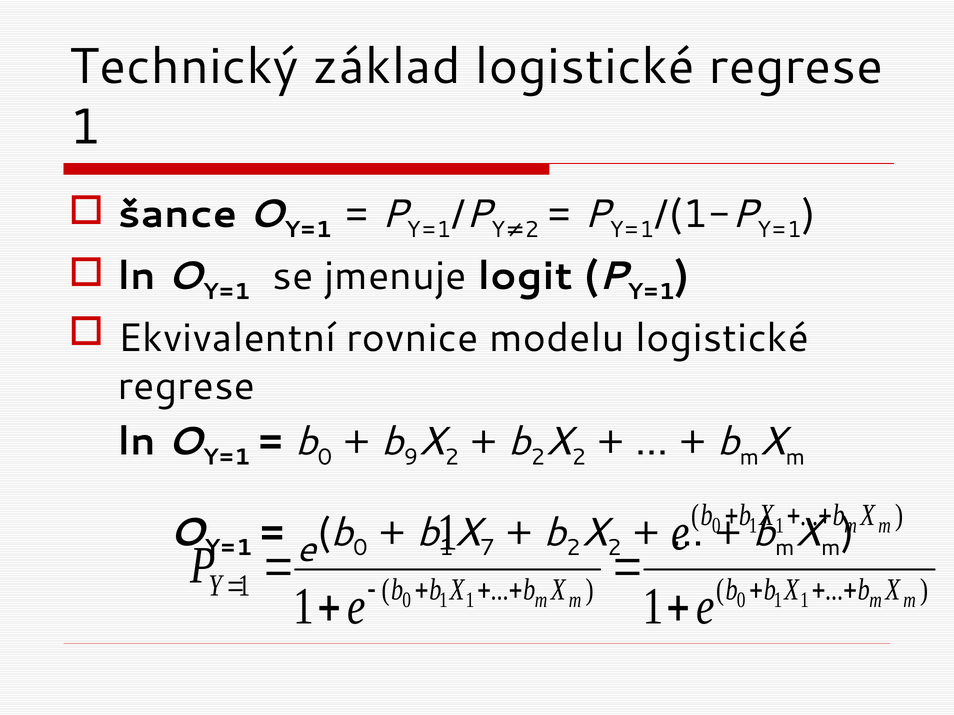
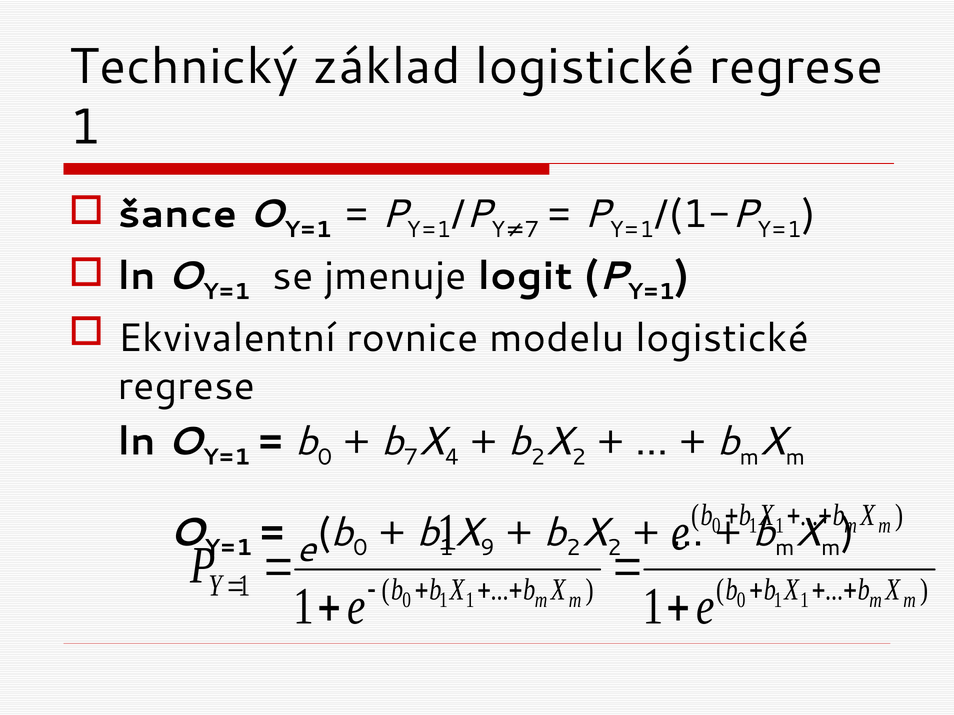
2 at (532, 230): 2 -> 7
9 at (411, 457): 9 -> 7
2 at (452, 457): 2 -> 4
7: 7 -> 9
